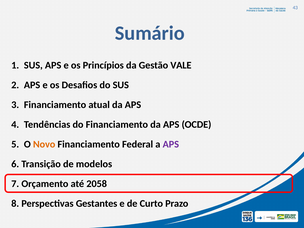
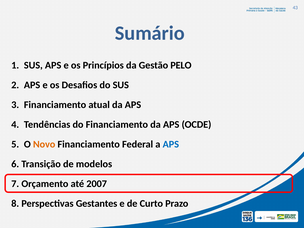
VALE: VALE -> PELO
APS at (171, 144) colour: purple -> blue
2058: 2058 -> 2007
